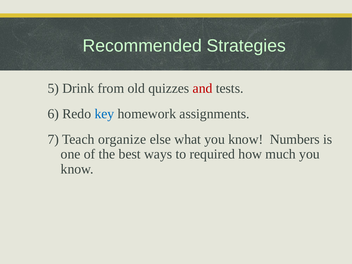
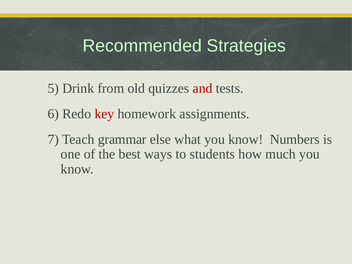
key colour: blue -> red
organize: organize -> grammar
required: required -> students
